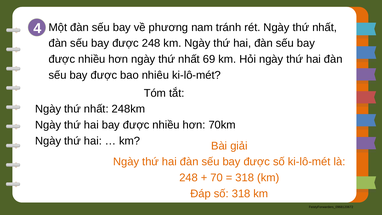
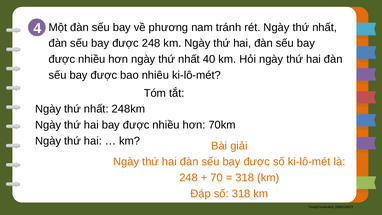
69: 69 -> 40
